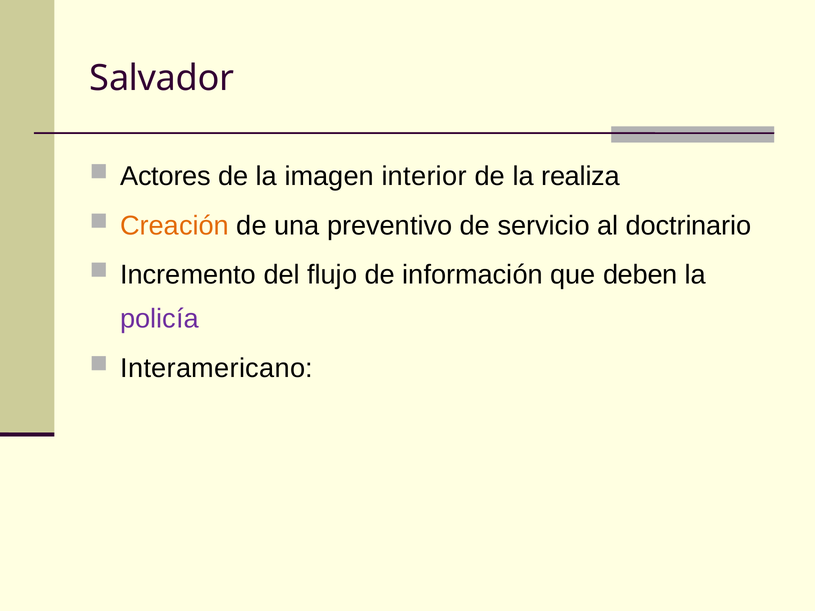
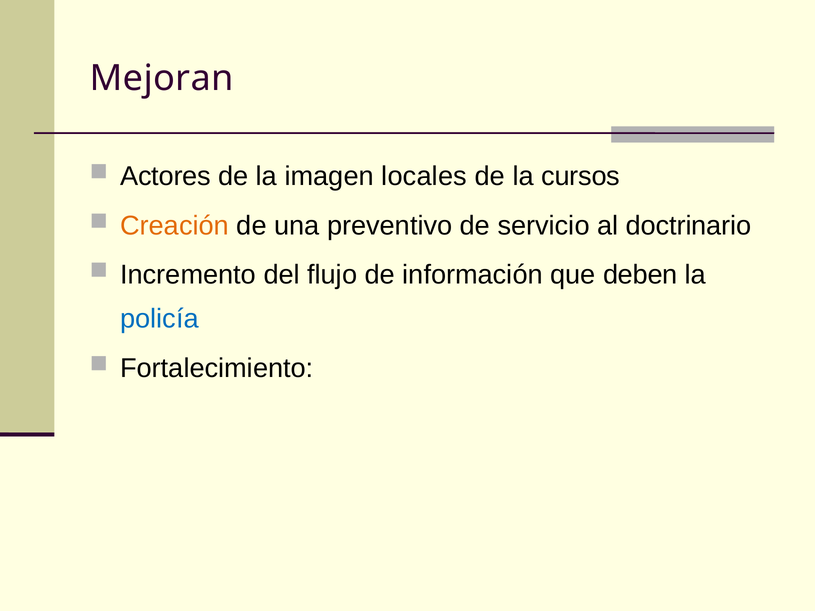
Salvador: Salvador -> Mejoran
interior: interior -> locales
realiza: realiza -> cursos
policía colour: purple -> blue
Interamericano: Interamericano -> Fortalecimiento
